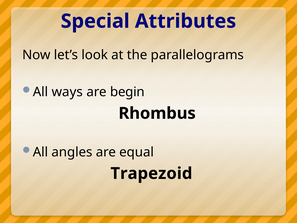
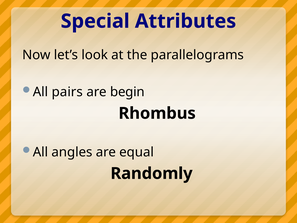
ways: ways -> pairs
Trapezoid: Trapezoid -> Randomly
